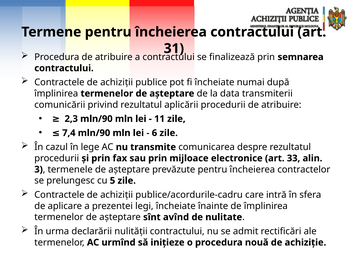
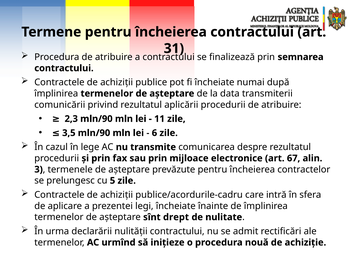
7,4: 7,4 -> 3,5
33: 33 -> 67
avînd: avînd -> drept
